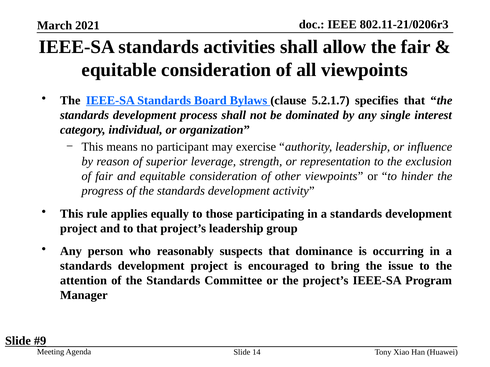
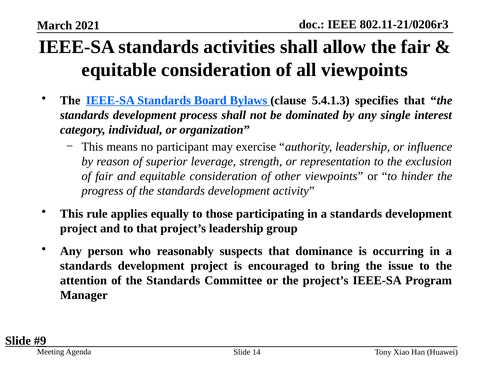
5.2.1.7: 5.2.1.7 -> 5.4.1.3
